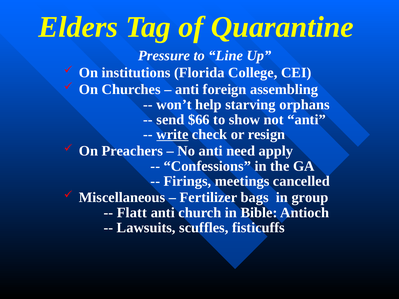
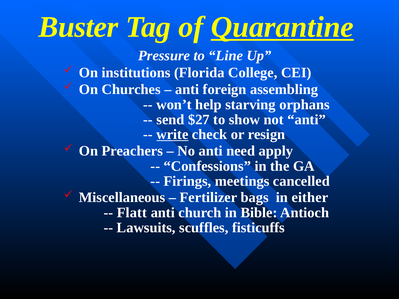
Elders: Elders -> Buster
Quarantine underline: none -> present
$66: $66 -> $27
group: group -> either
